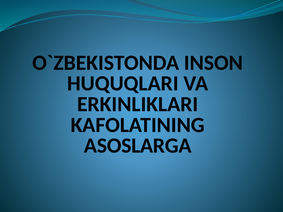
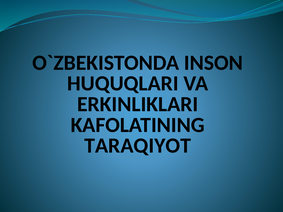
ASOSLARGA: ASOSLARGA -> TARAQIYOT
